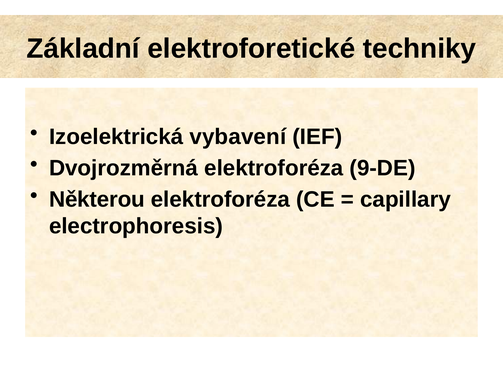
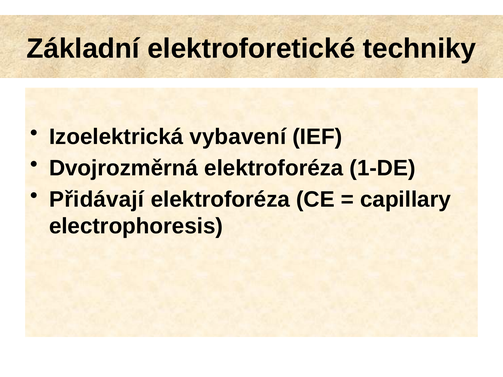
9-DE: 9-DE -> 1-DE
Některou: Některou -> Přidávají
